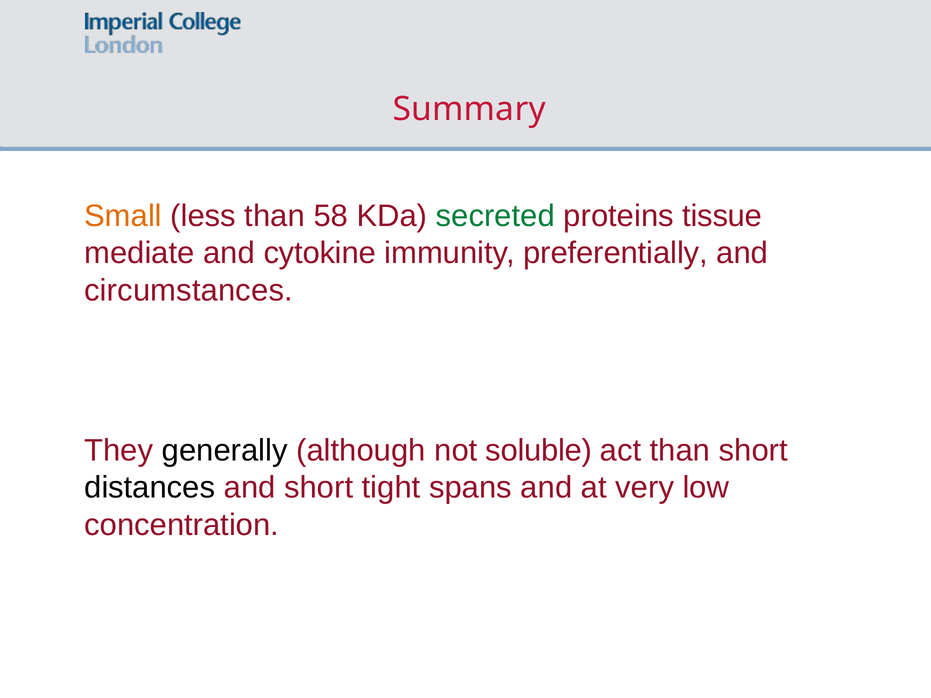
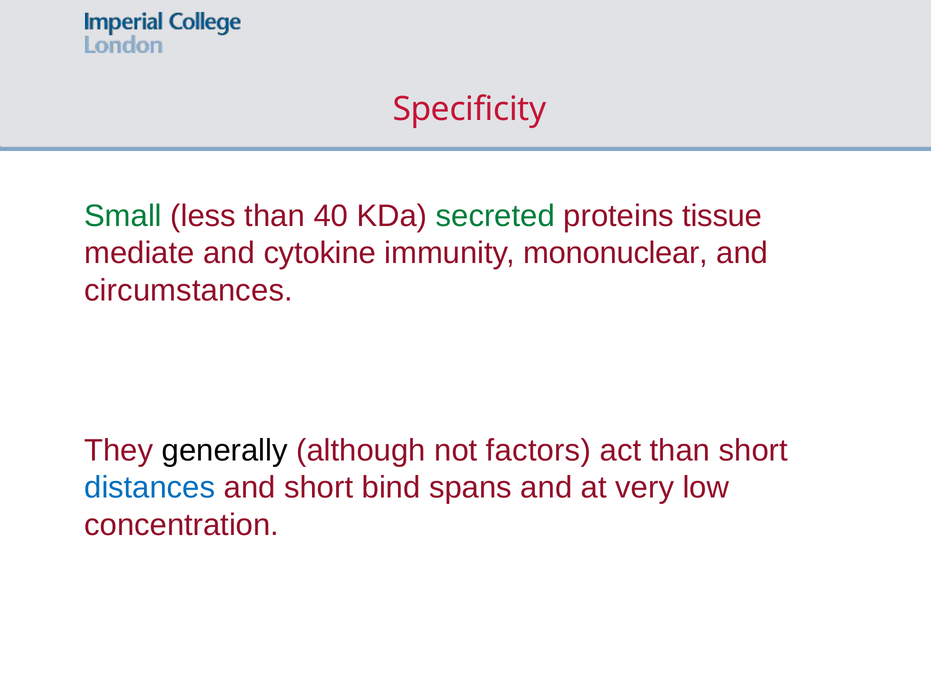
Summary: Summary -> Specificity
Small colour: orange -> green
58: 58 -> 40
preferentially: preferentially -> mononuclear
soluble: soluble -> factors
distances colour: black -> blue
tight: tight -> bind
